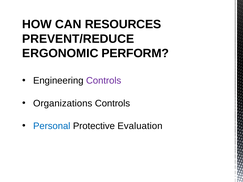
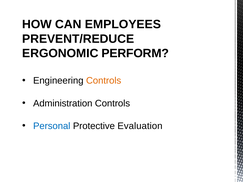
RESOURCES: RESOURCES -> EMPLOYEES
Controls at (104, 81) colour: purple -> orange
Organizations: Organizations -> Administration
